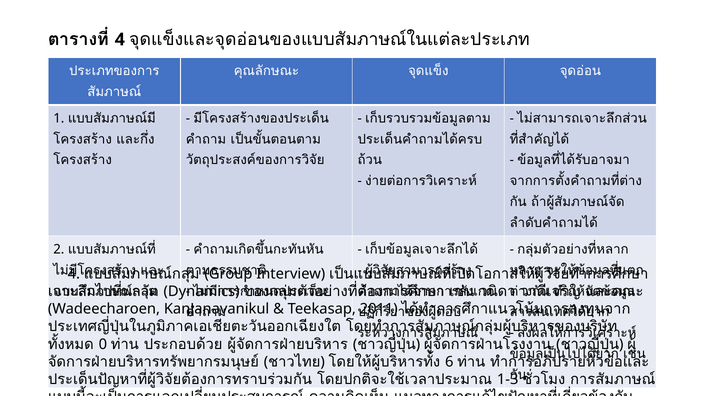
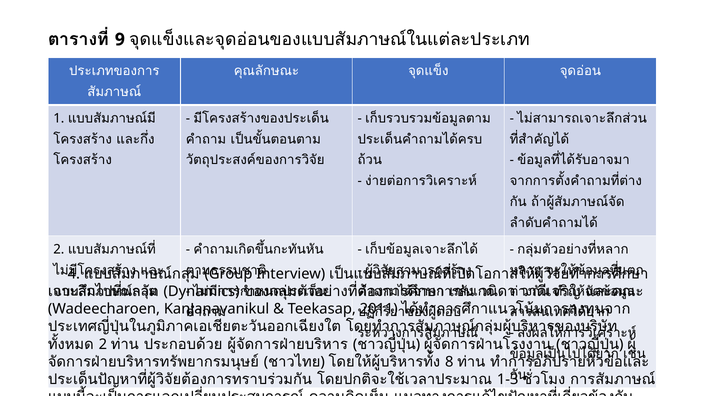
4 at (120, 40): 4 -> 9
0 at (103, 345): 0 -> 2
6: 6 -> 8
